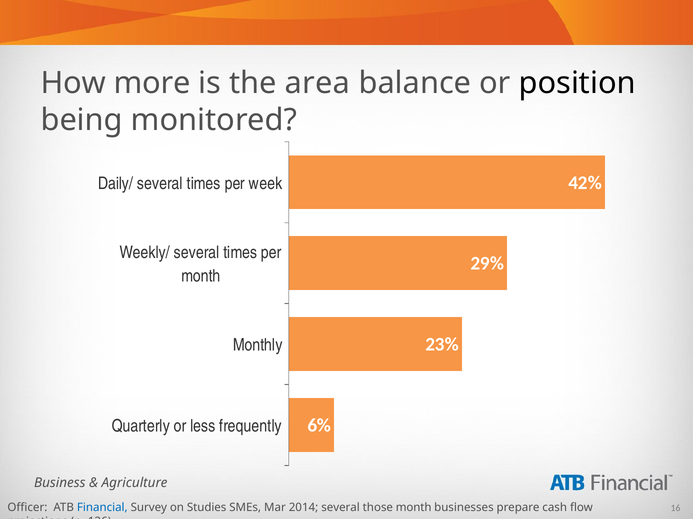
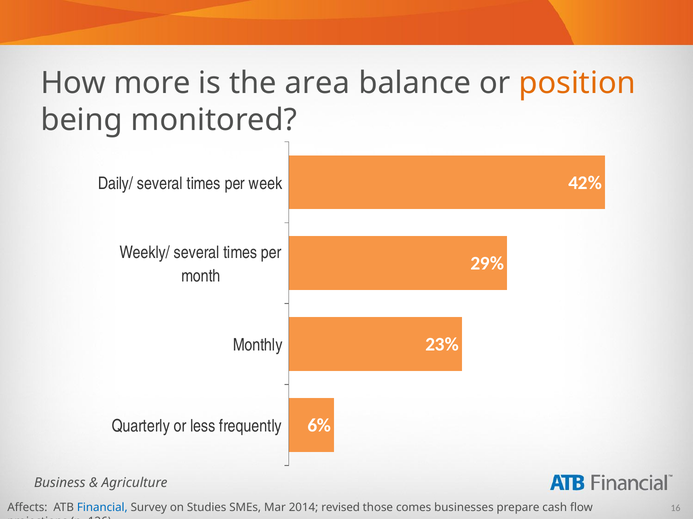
position colour: black -> orange
Officer: Officer -> Affects
2014 several: several -> revised
those month: month -> comes
